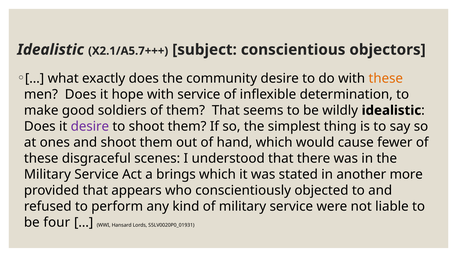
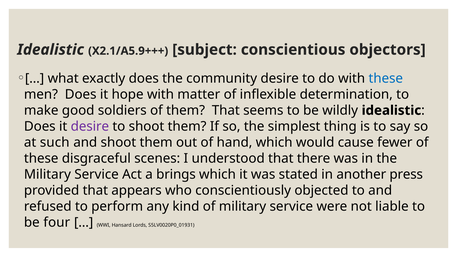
X2.1/A5.7+++: X2.1/A5.7+++ -> X2.1/A5.9+++
these at (386, 78) colour: orange -> blue
with service: service -> matter
ones: ones -> such
more: more -> press
